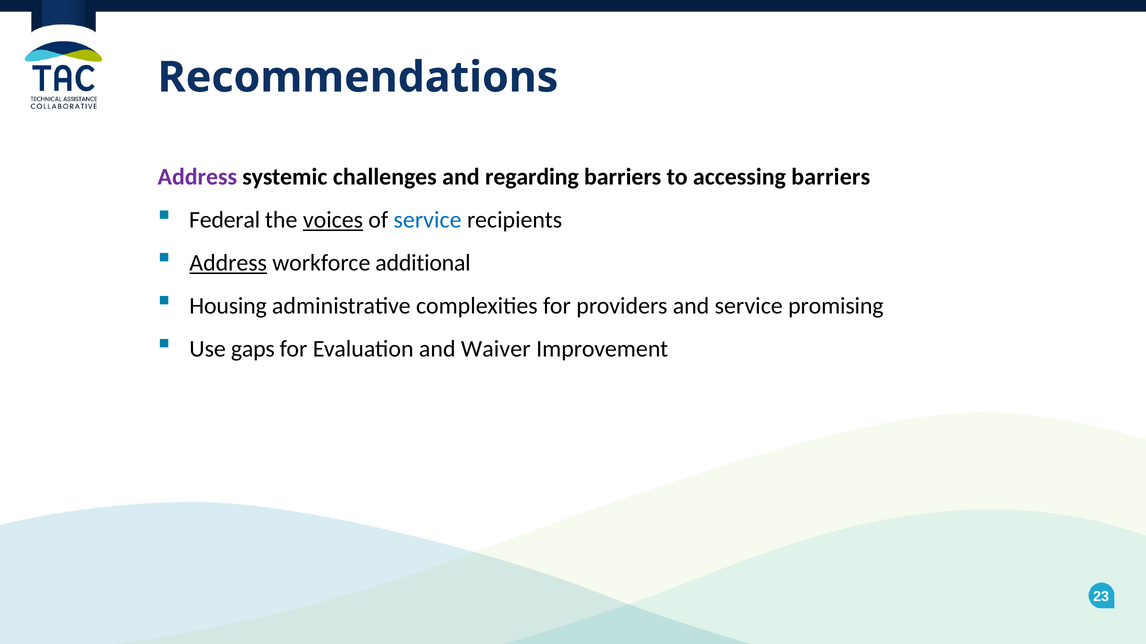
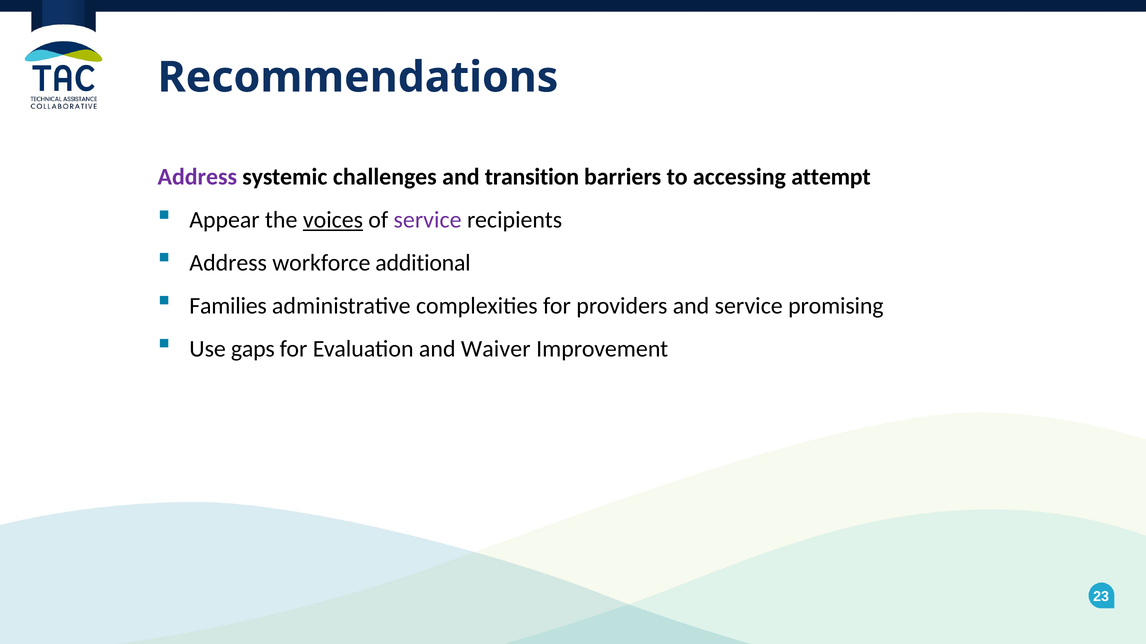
regarding: regarding -> transition
accessing barriers: barriers -> attempt
Federal: Federal -> Appear
service at (428, 220) colour: blue -> purple
Address at (228, 263) underline: present -> none
Housing: Housing -> Families
